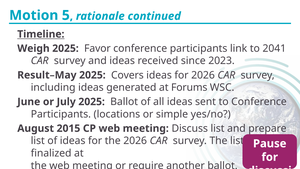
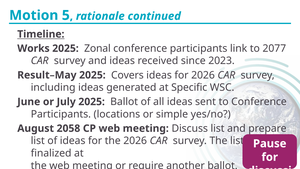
Weigh: Weigh -> Works
Favor: Favor -> Zonal
2041: 2041 -> 2077
Forums: Forums -> Specific
2015: 2015 -> 2058
